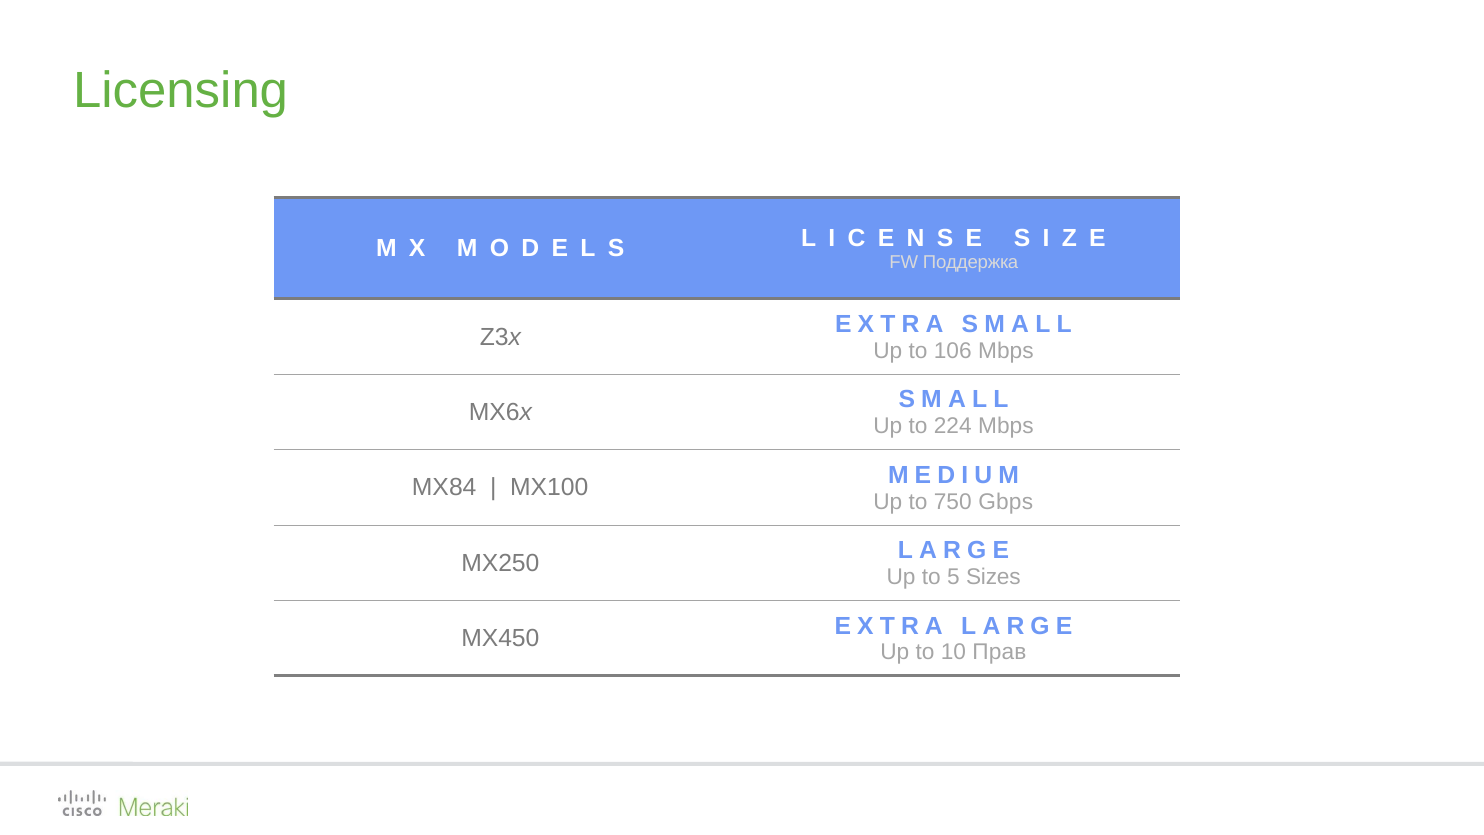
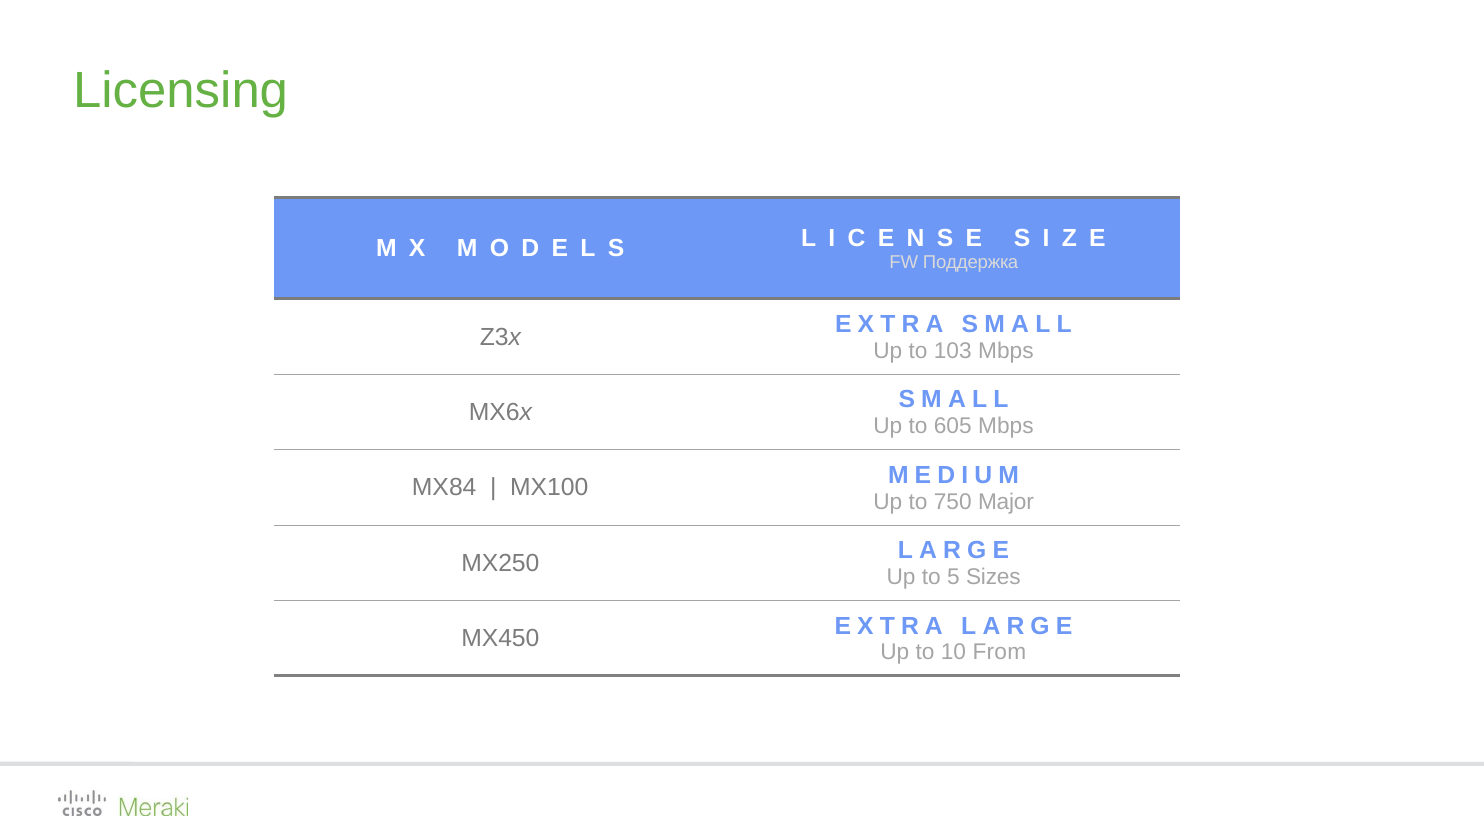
106: 106 -> 103
224: 224 -> 605
Gbps: Gbps -> Major
Прав: Прав -> From
